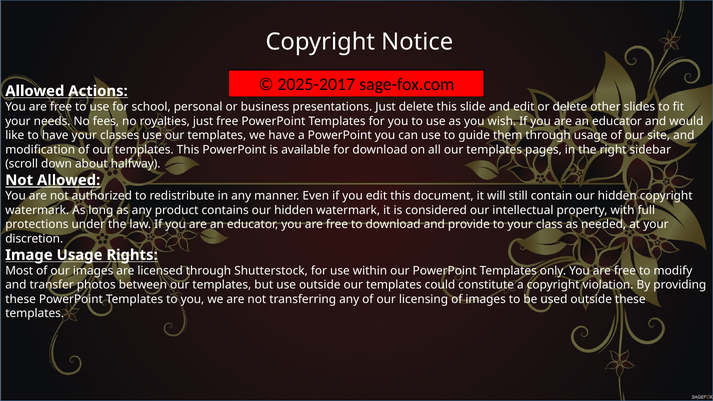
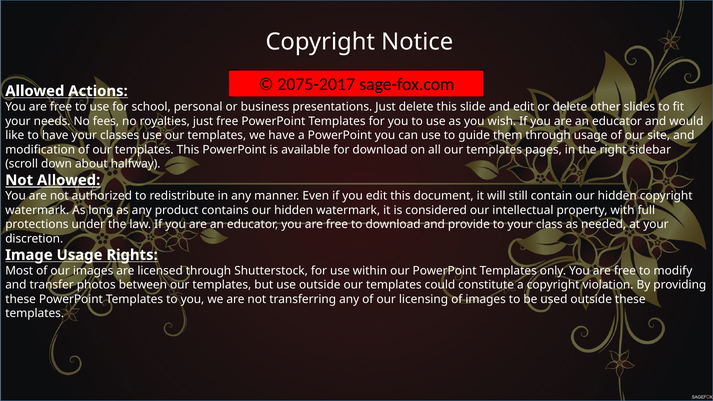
2025-2017: 2025-2017 -> 2075-2017
